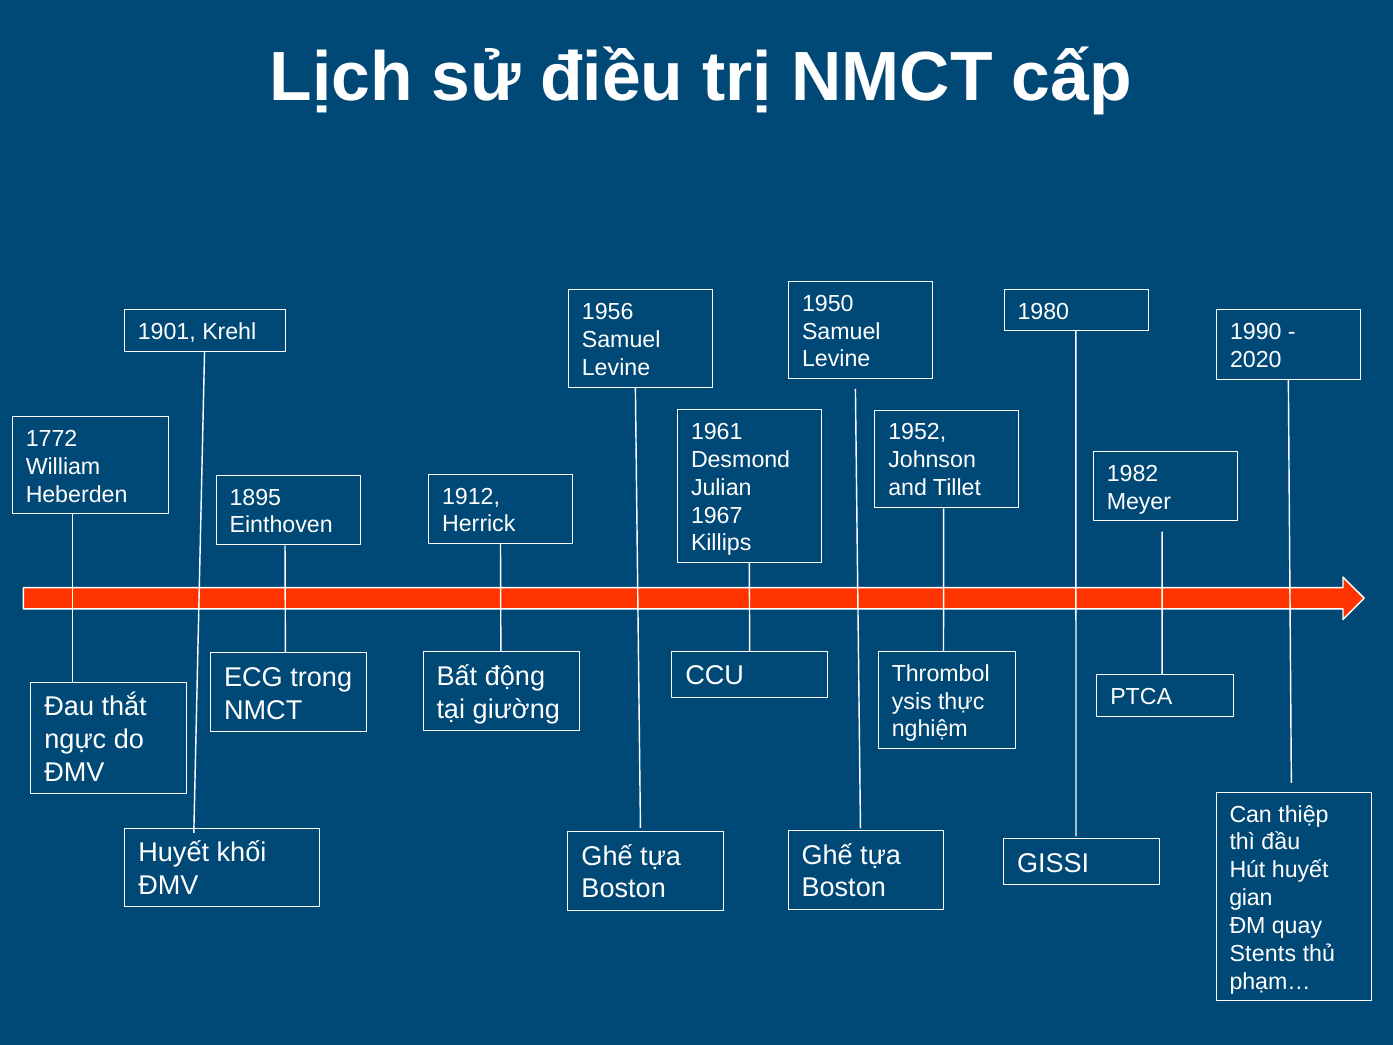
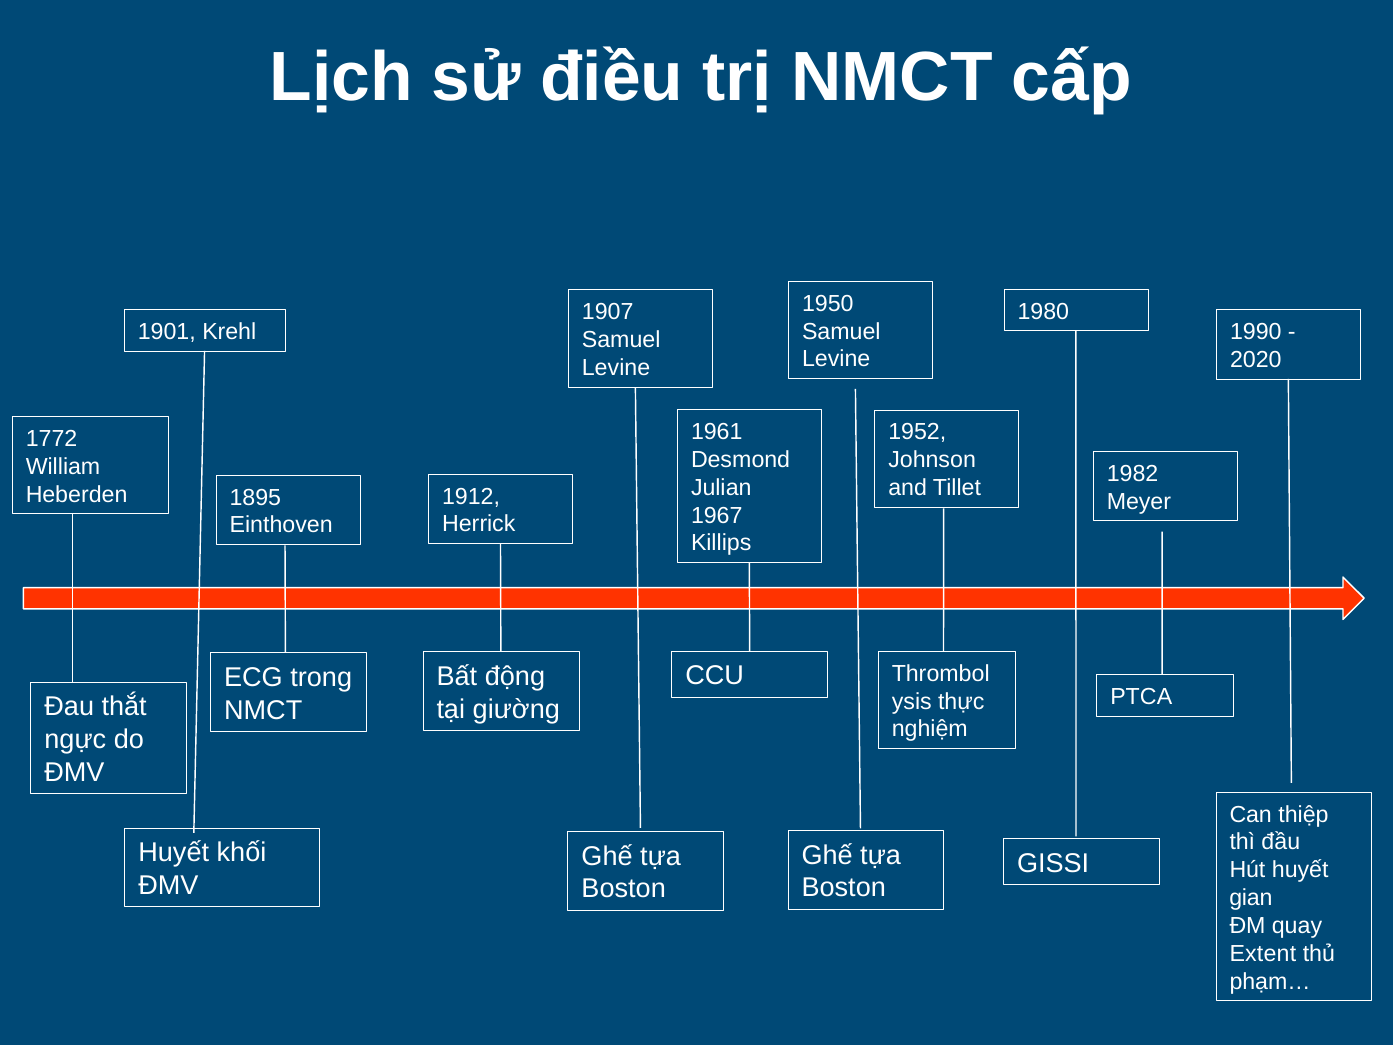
1956: 1956 -> 1907
Stents: Stents -> Extent
